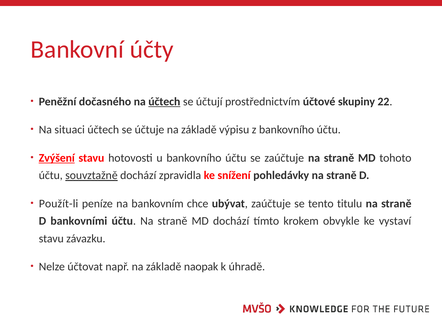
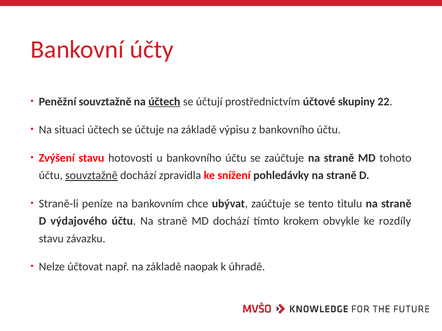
Peněžní dočasného: dočasného -> souvztažně
Zvýšení underline: present -> none
Použít-li: Použít-li -> Straně-li
bankovními: bankovními -> výdajového
vystaví: vystaví -> rozdíly
